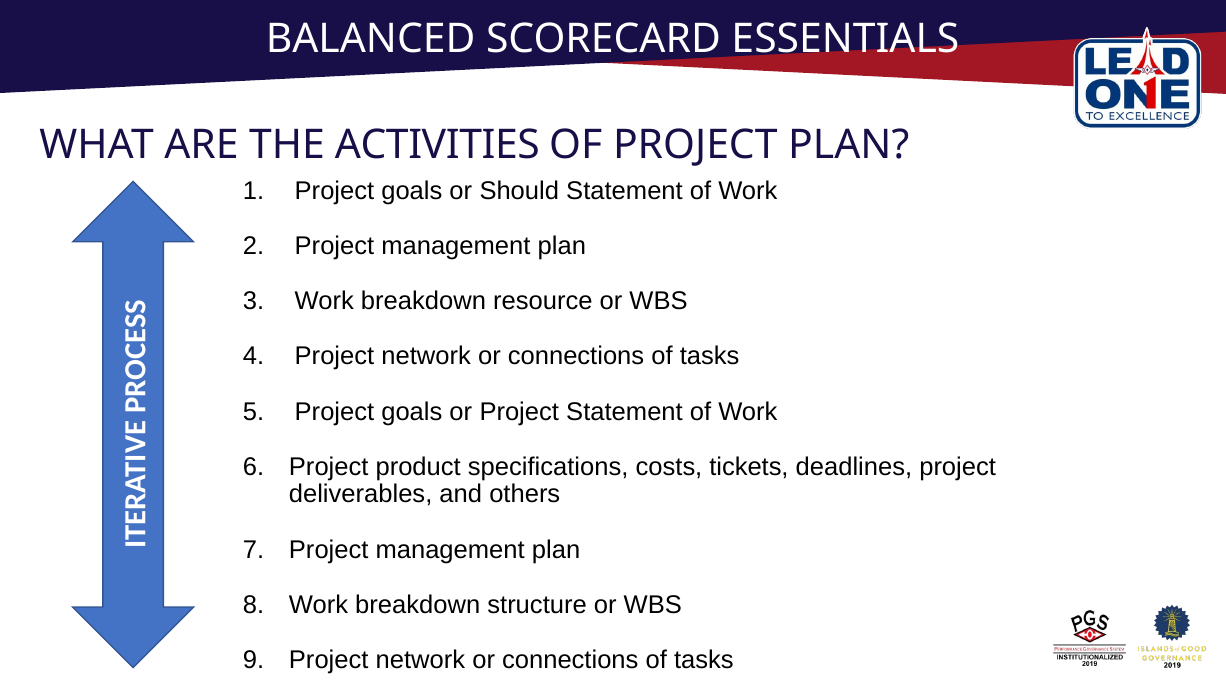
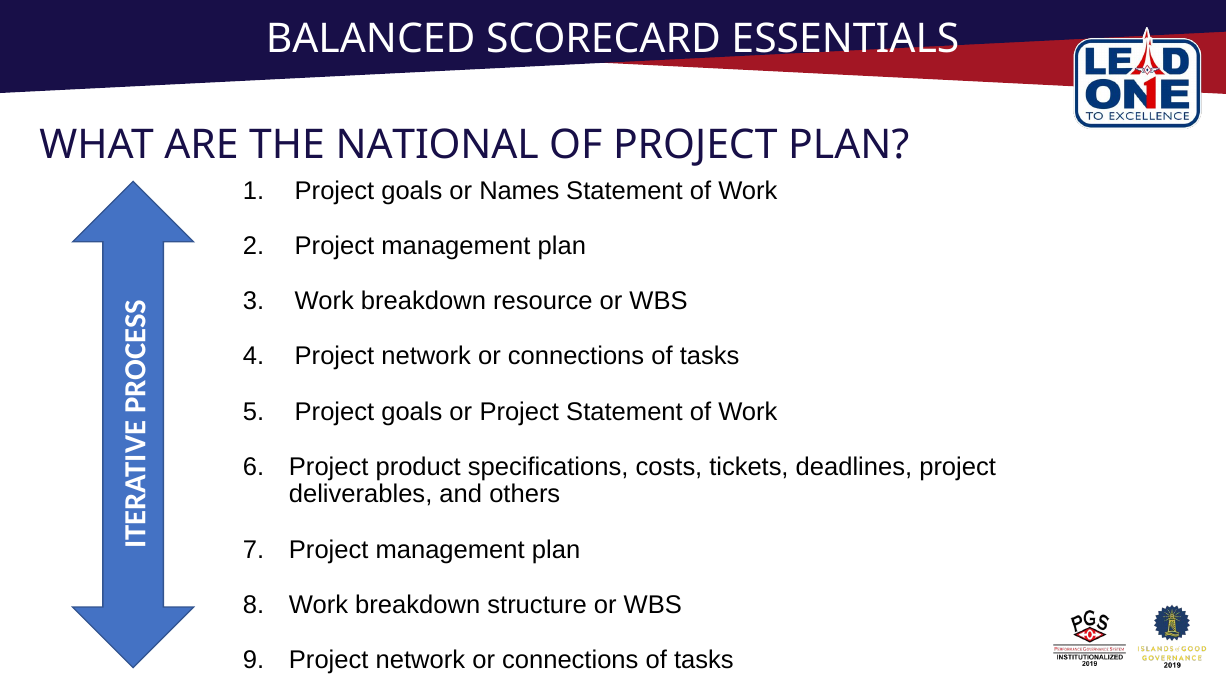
ACTIVITIES: ACTIVITIES -> NATIONAL
Should: Should -> Names
